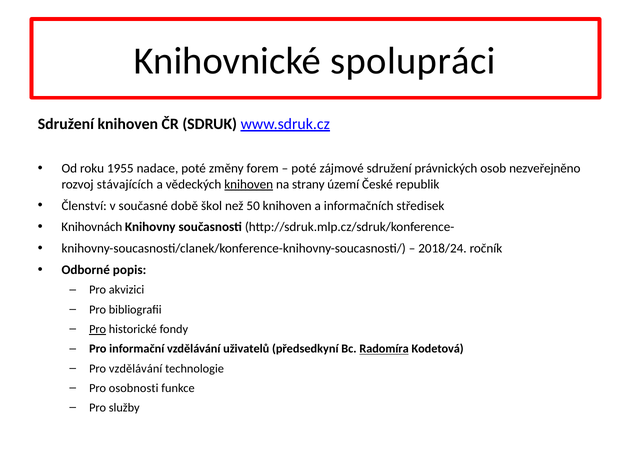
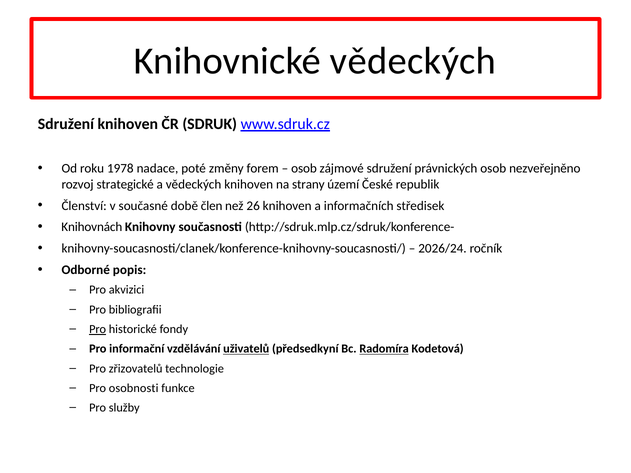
Knihovnické spolupráci: spolupráci -> vědeckých
1955: 1955 -> 1978
poté at (304, 169): poté -> osob
stávajících: stávajících -> strategické
knihoven at (249, 184) underline: present -> none
škol: škol -> člen
50: 50 -> 26
2018/24: 2018/24 -> 2026/24
uživatelů underline: none -> present
Pro vzdělávání: vzdělávání -> zřizovatelů
